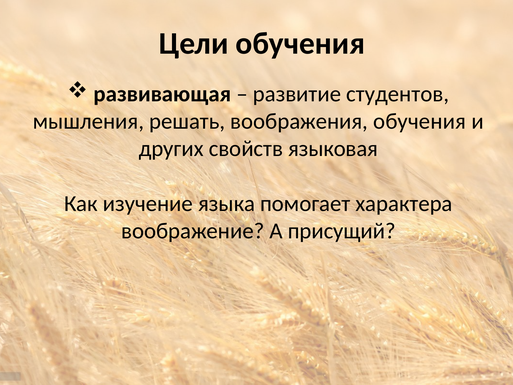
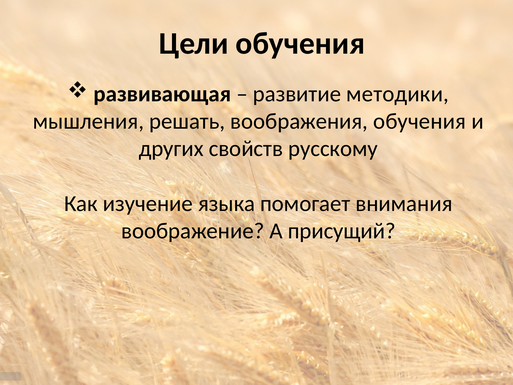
студентов: студентов -> методики
языковая: языковая -> русскому
характера: характера -> внимания
